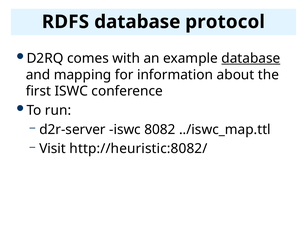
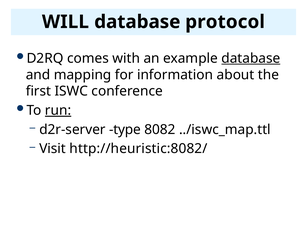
RDFS: RDFS -> WILL
run underline: none -> present
d2r-server iswc: iswc -> type
